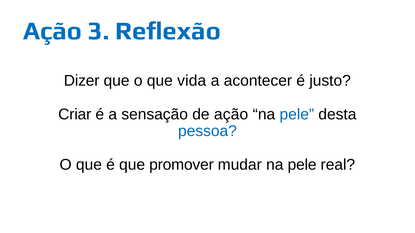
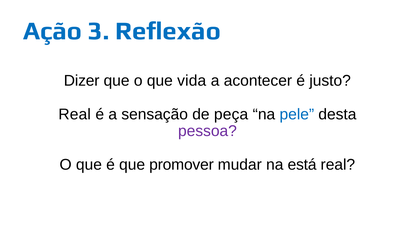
Criar at (75, 114): Criar -> Real
de ação: ação -> peça
pessoa colour: blue -> purple
mudar na pele: pele -> está
